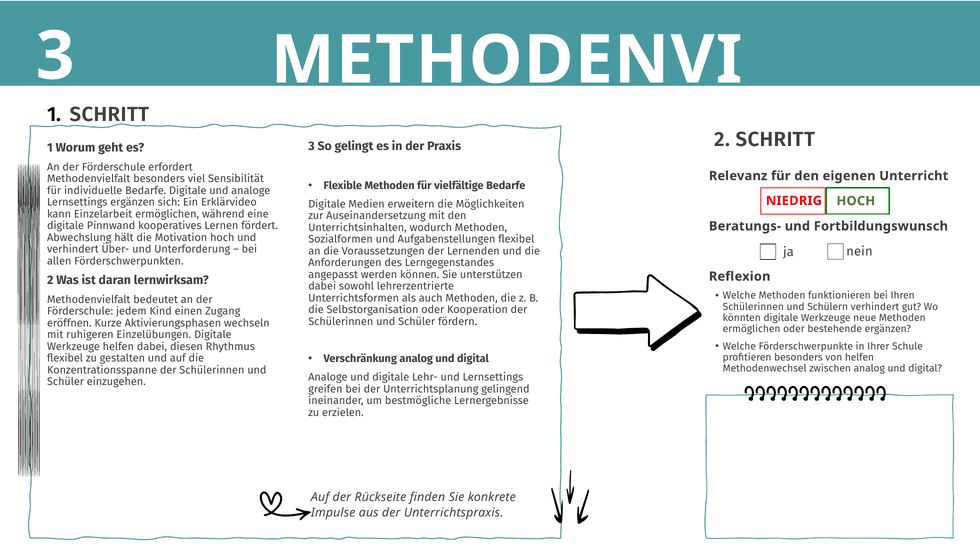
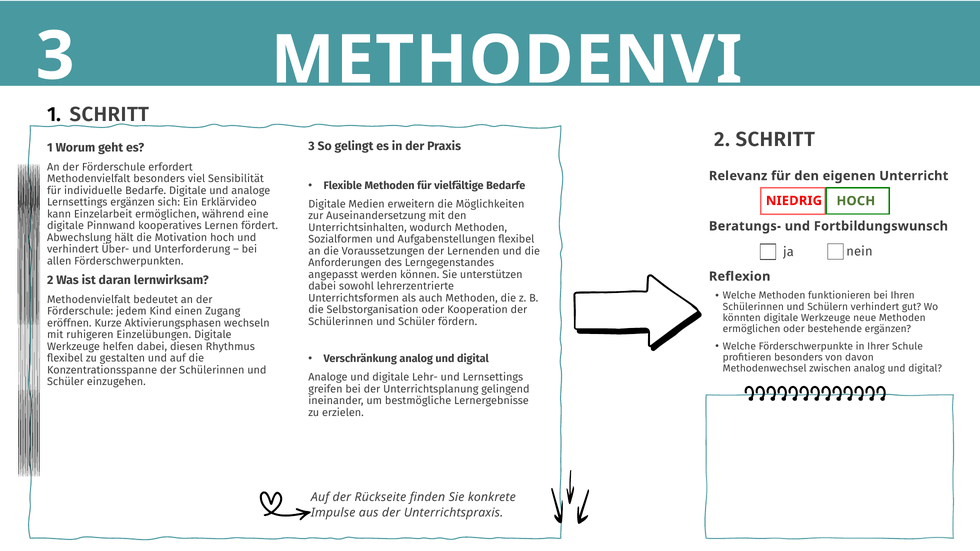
von helfen: helfen -> davon
